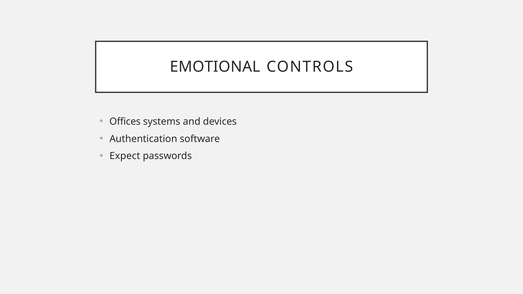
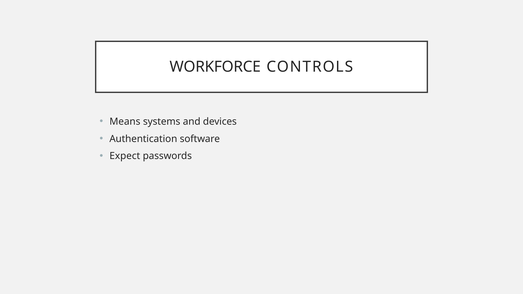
EMOTIONAL: EMOTIONAL -> WORKFORCE
Offices: Offices -> Means
